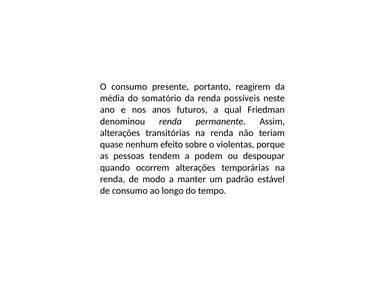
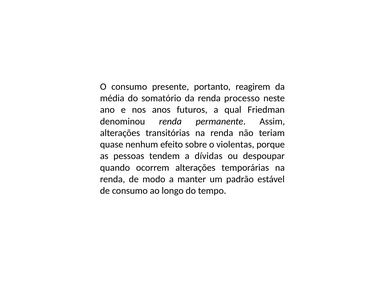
possíveis: possíveis -> processo
podem: podem -> dívidas
